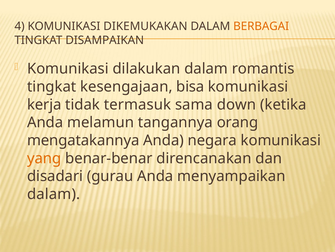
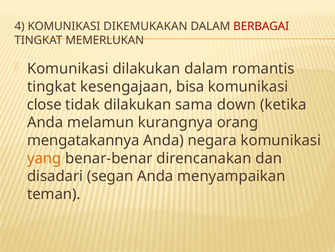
BERBAGAI colour: orange -> red
DISAMPAIKAN: DISAMPAIKAN -> MEMERLUKAN
kerja: kerja -> close
tidak termasuk: termasuk -> dilakukan
tangannya: tangannya -> kurangnya
gurau: gurau -> segan
dalam at (54, 194): dalam -> teman
